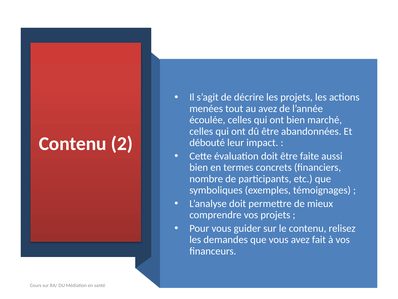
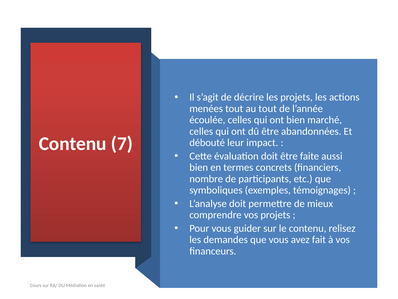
au avez: avez -> tout
2: 2 -> 7
